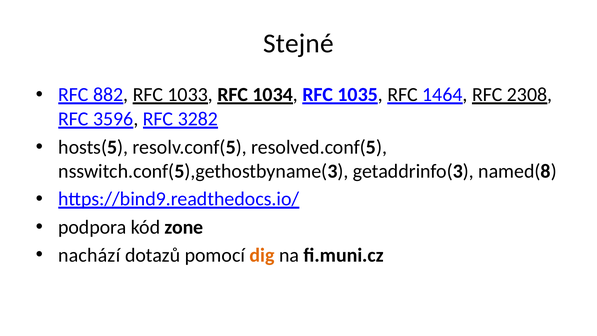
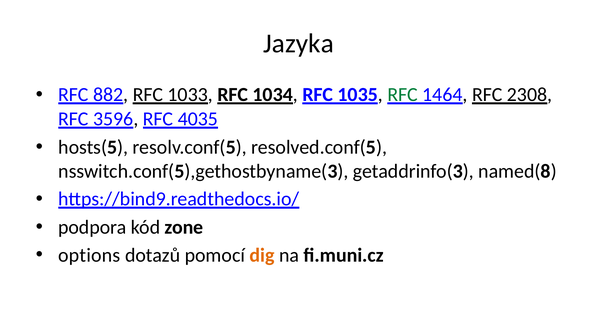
Stejné: Stejné -> Jazyka
RFC at (403, 95) colour: black -> green
3282: 3282 -> 4035
nachází: nachází -> options
